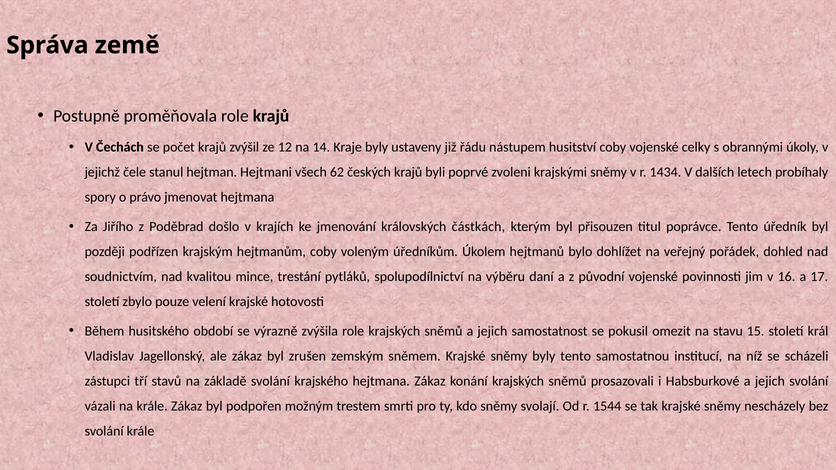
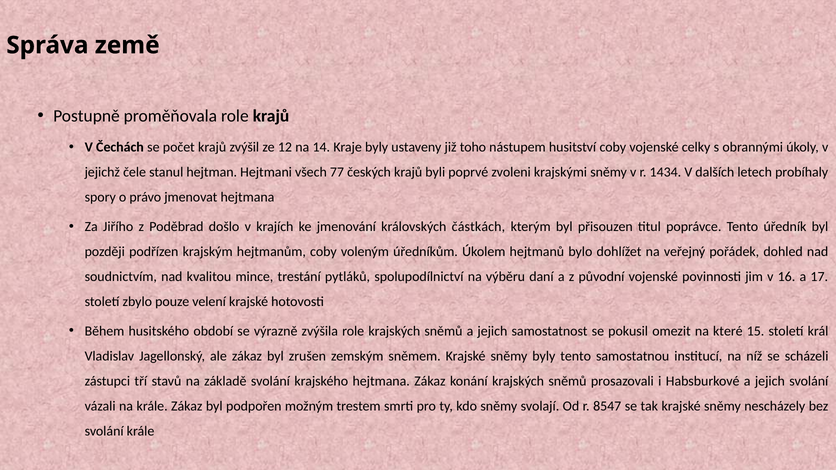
řádu: řádu -> toho
62: 62 -> 77
stavu: stavu -> které
1544: 1544 -> 8547
